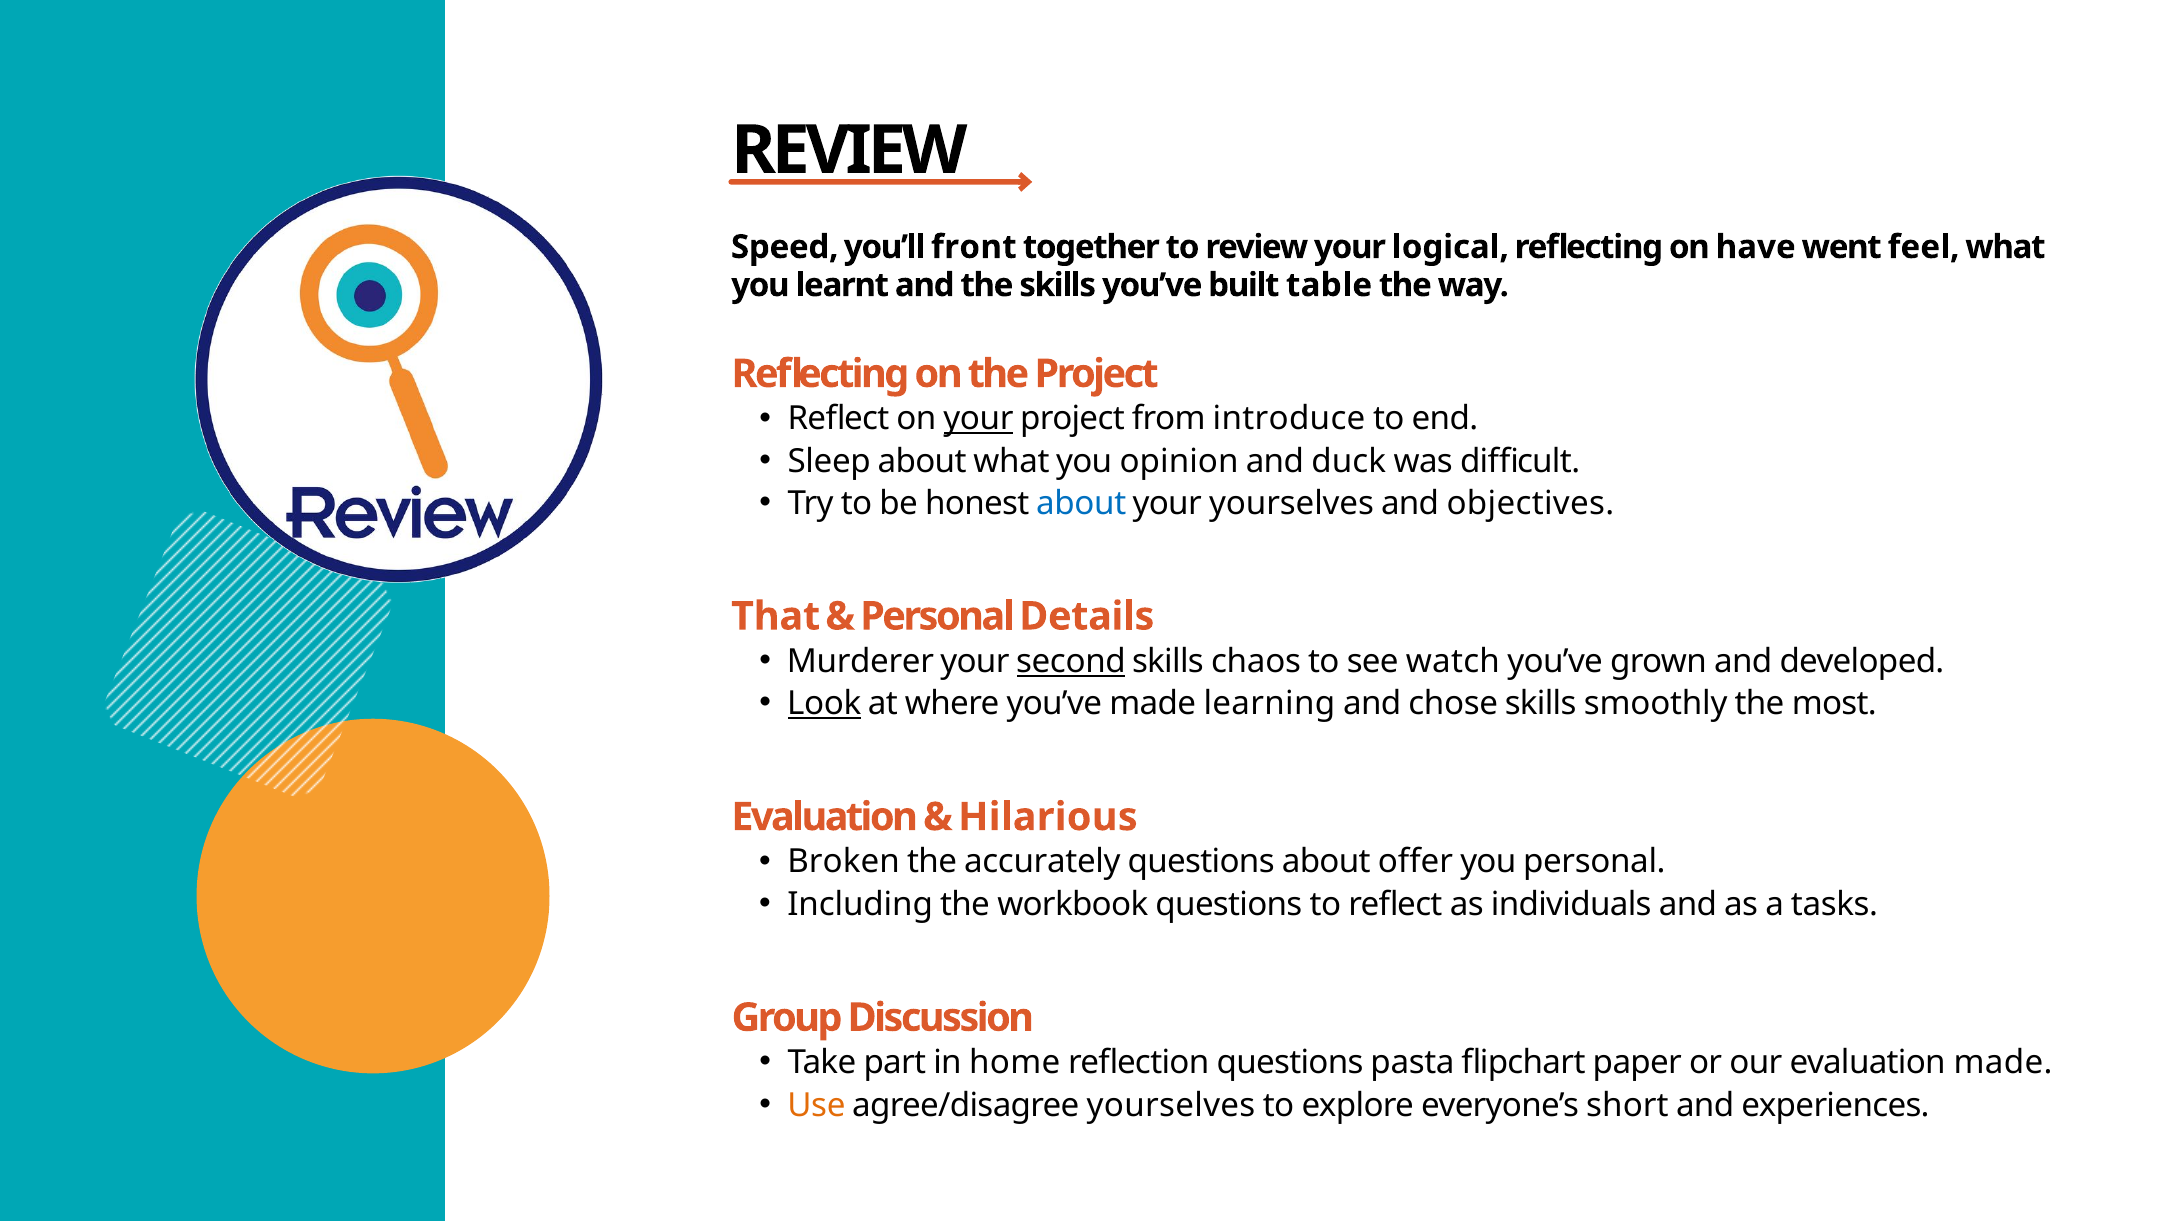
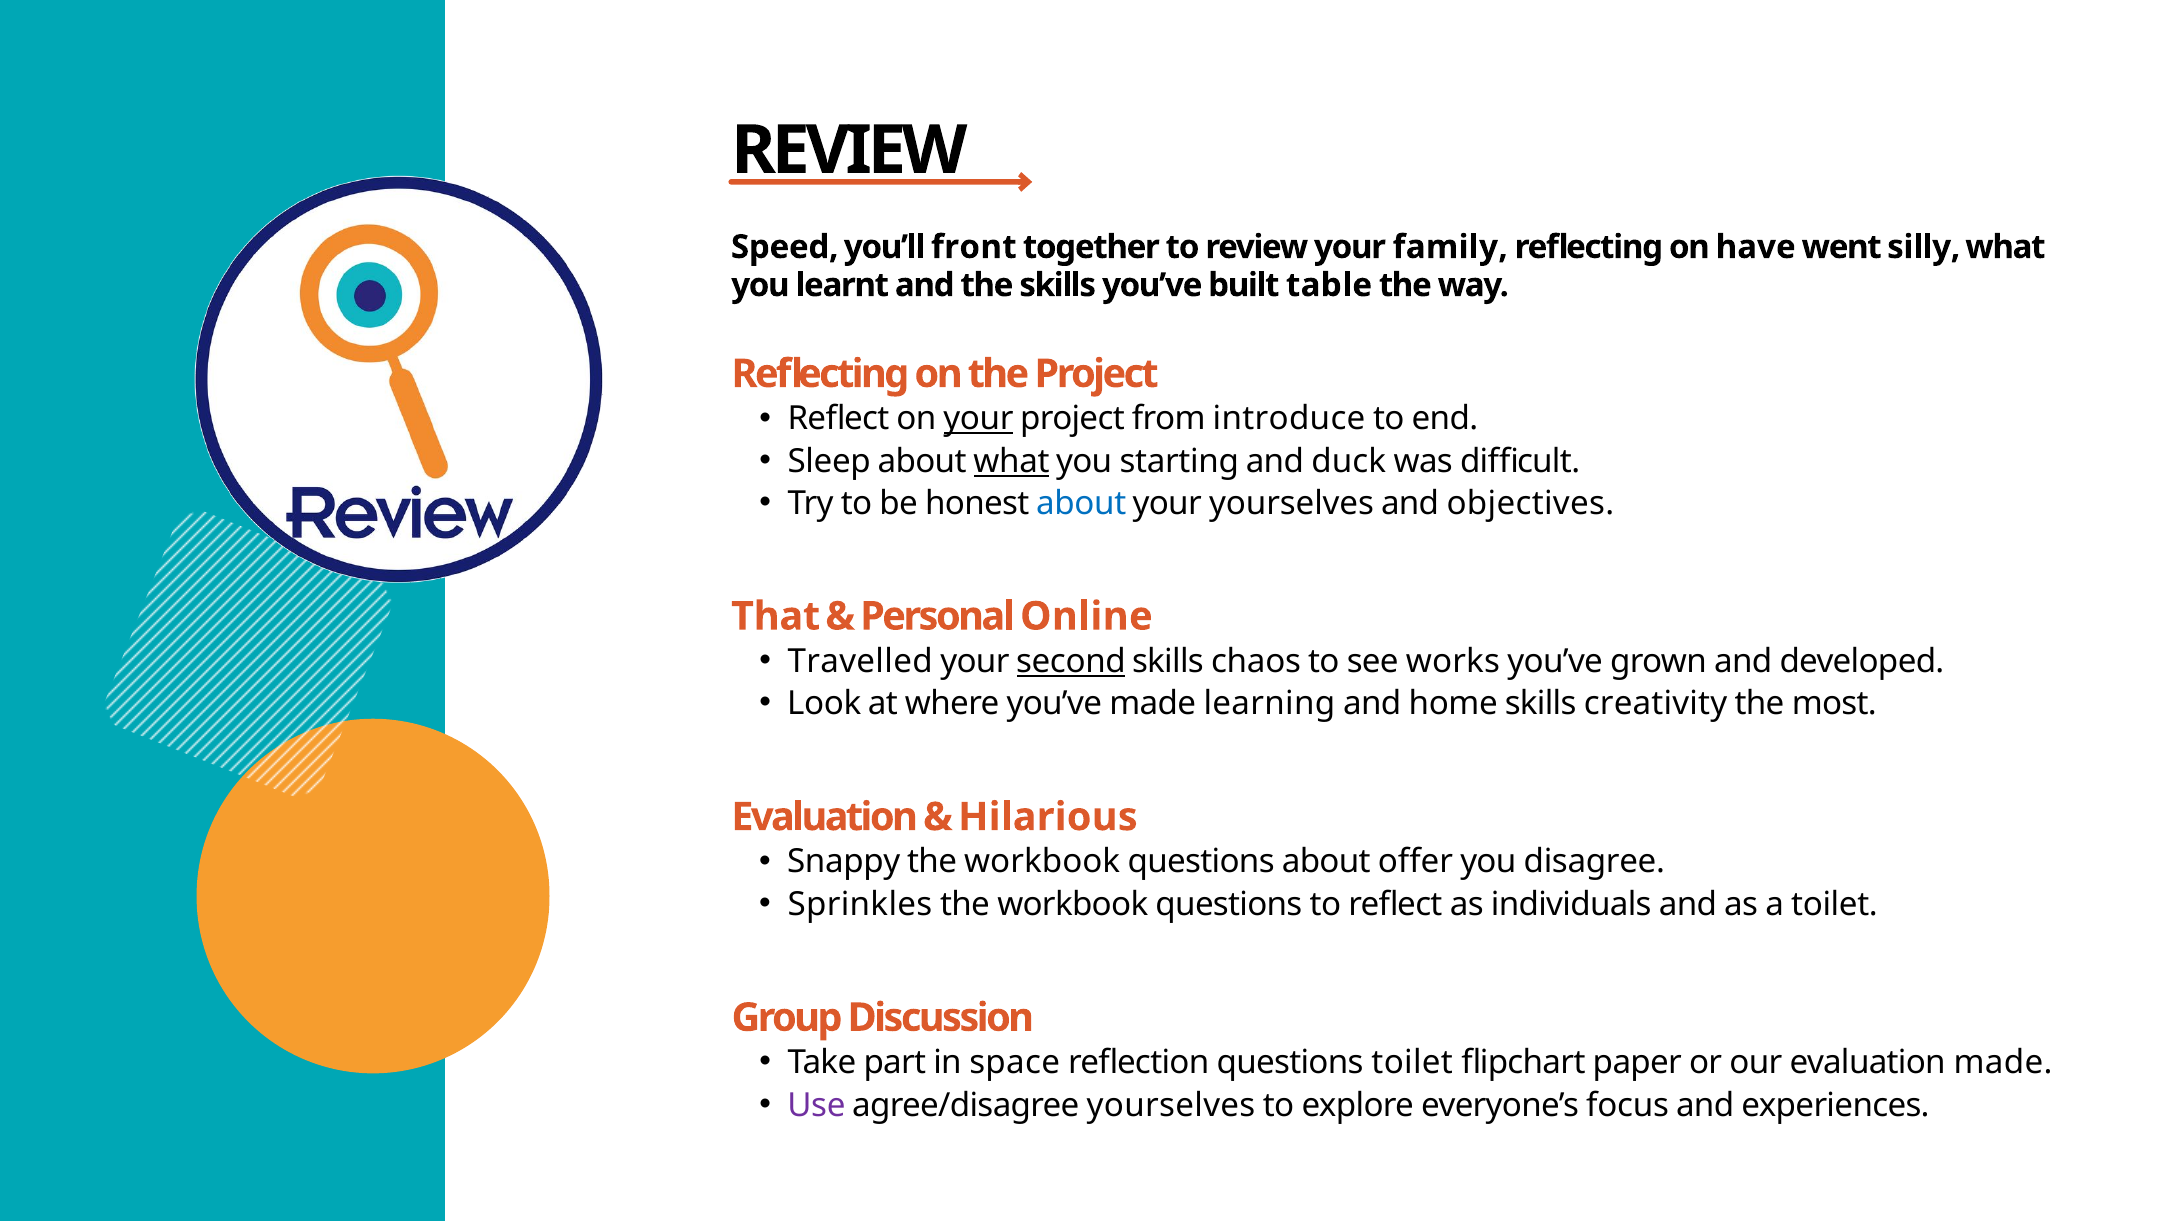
logical: logical -> family
feel: feel -> silly
what at (1011, 461) underline: none -> present
opinion: opinion -> starting
Details: Details -> Online
Murderer: Murderer -> Travelled
watch: watch -> works
Look underline: present -> none
chose: chose -> home
smoothly: smoothly -> creativity
Broken: Broken -> Snappy
accurately at (1042, 862): accurately -> workbook
you personal: personal -> disagree
Including: Including -> Sprinkles
a tasks: tasks -> toilet
home: home -> space
questions pasta: pasta -> toilet
Use colour: orange -> purple
short: short -> focus
